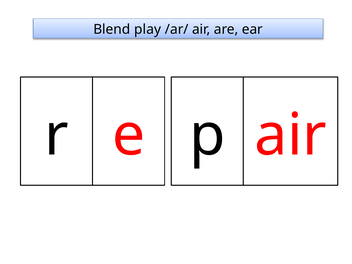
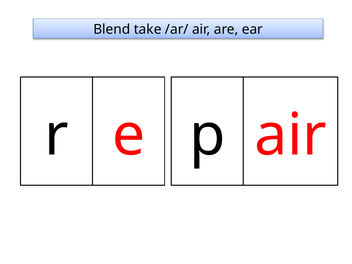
play: play -> take
